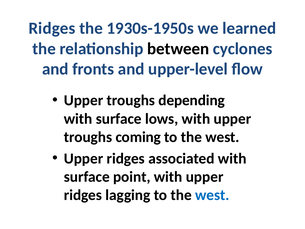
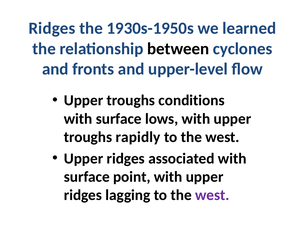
depending: depending -> conditions
coming: coming -> rapidly
west at (212, 195) colour: blue -> purple
